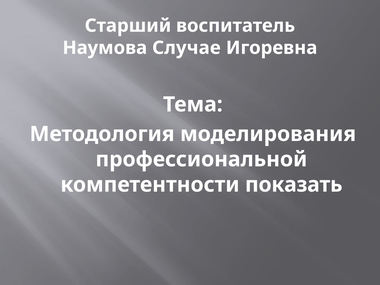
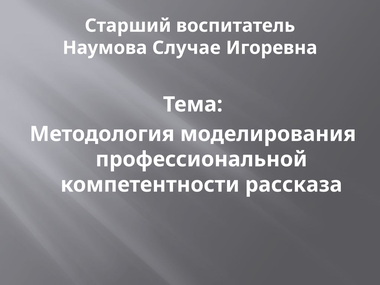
показать: показать -> рассказа
